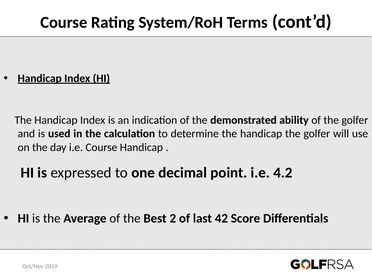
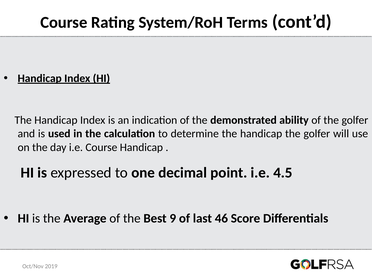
4.2: 4.2 -> 4.5
2: 2 -> 9
42: 42 -> 46
